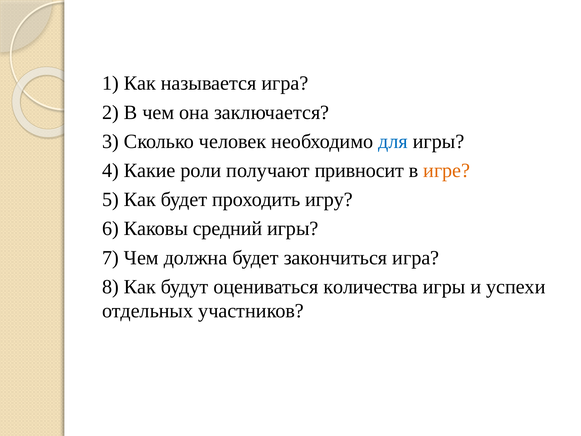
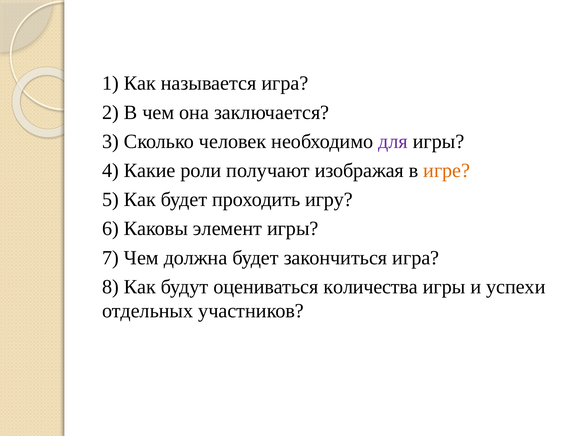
для colour: blue -> purple
привносит: привносит -> изображая
средний: средний -> элемент
